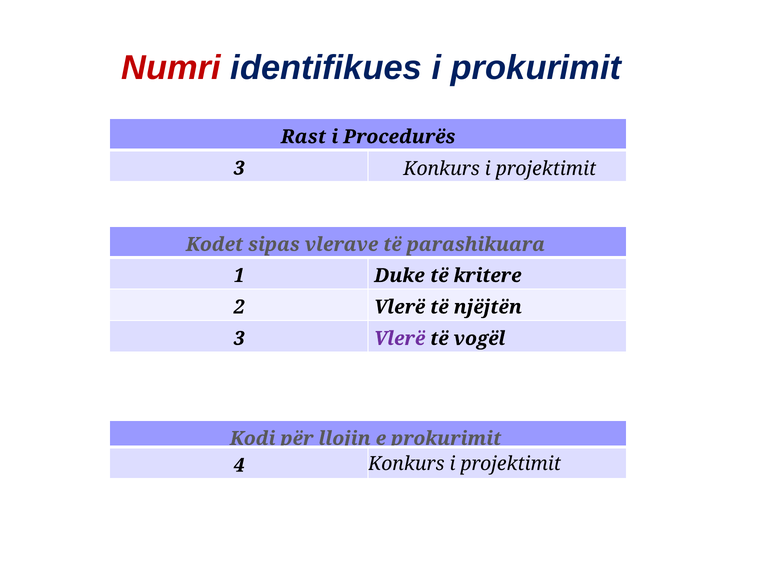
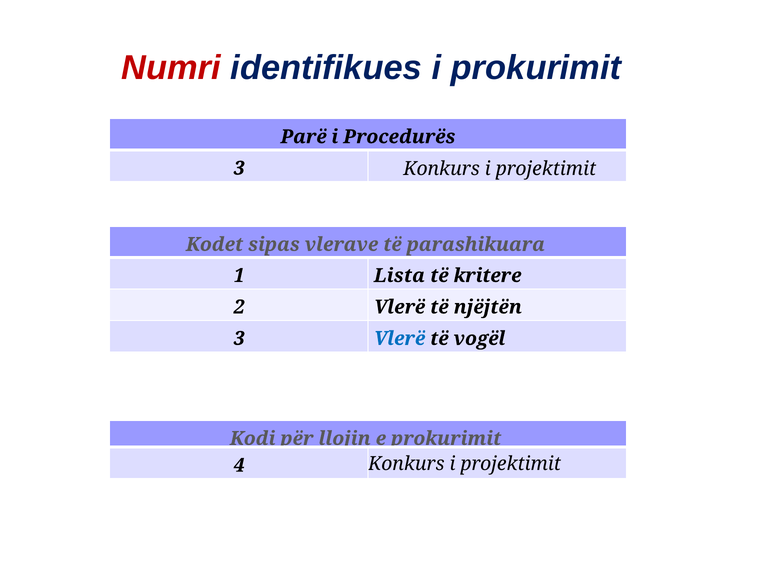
Rast: Rast -> Parë
Duke: Duke -> Lista
Vlerë at (400, 338) colour: purple -> blue
